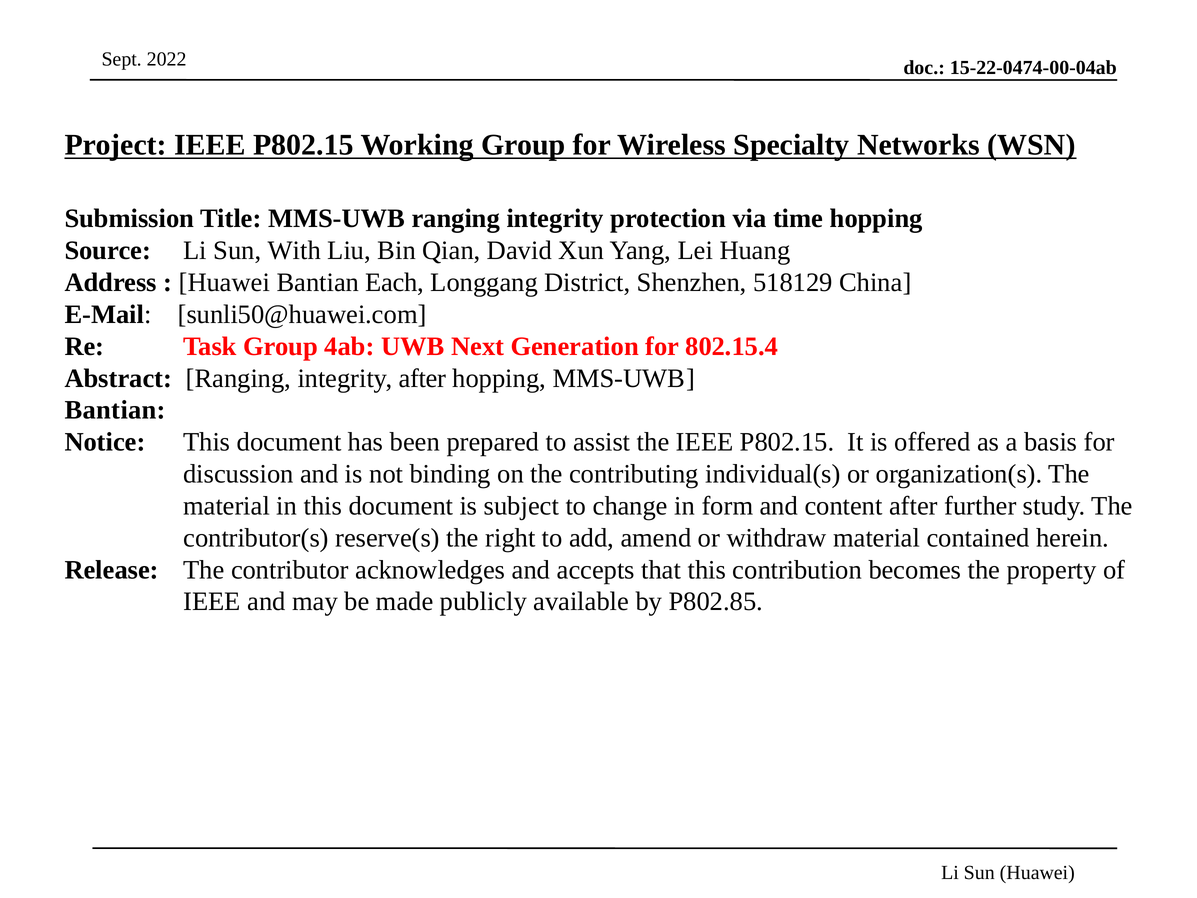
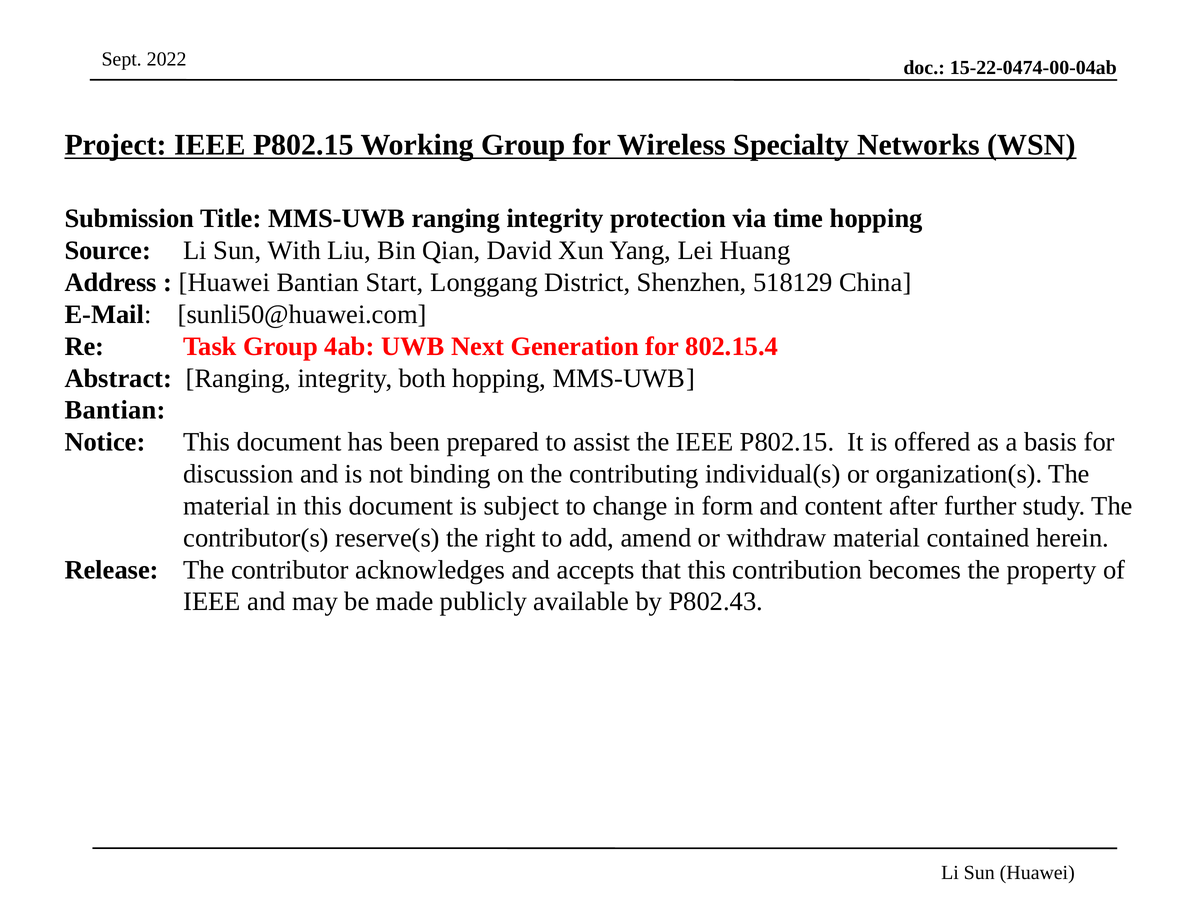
Each: Each -> Start
integrity after: after -> both
P802.85: P802.85 -> P802.43
